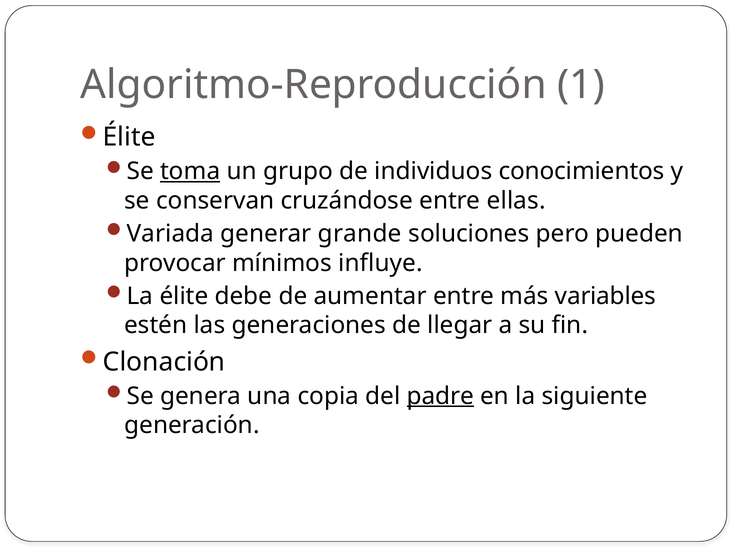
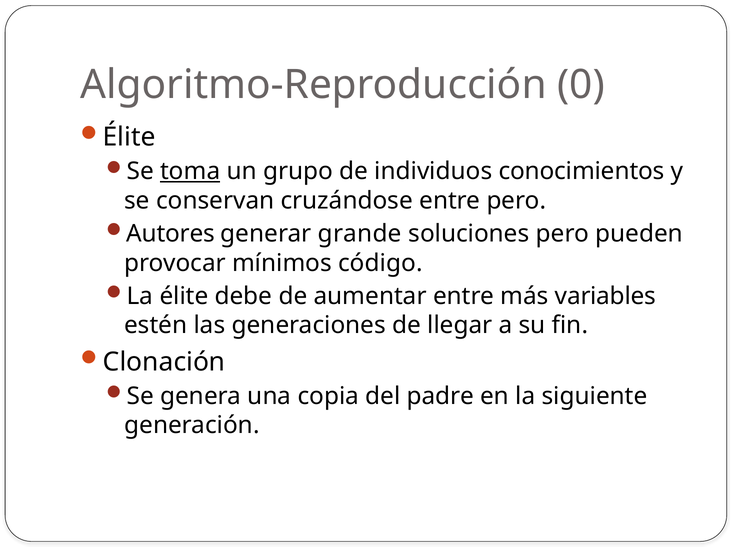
1: 1 -> 0
entre ellas: ellas -> pero
Variada: Variada -> Autores
influye: influye -> código
padre underline: present -> none
